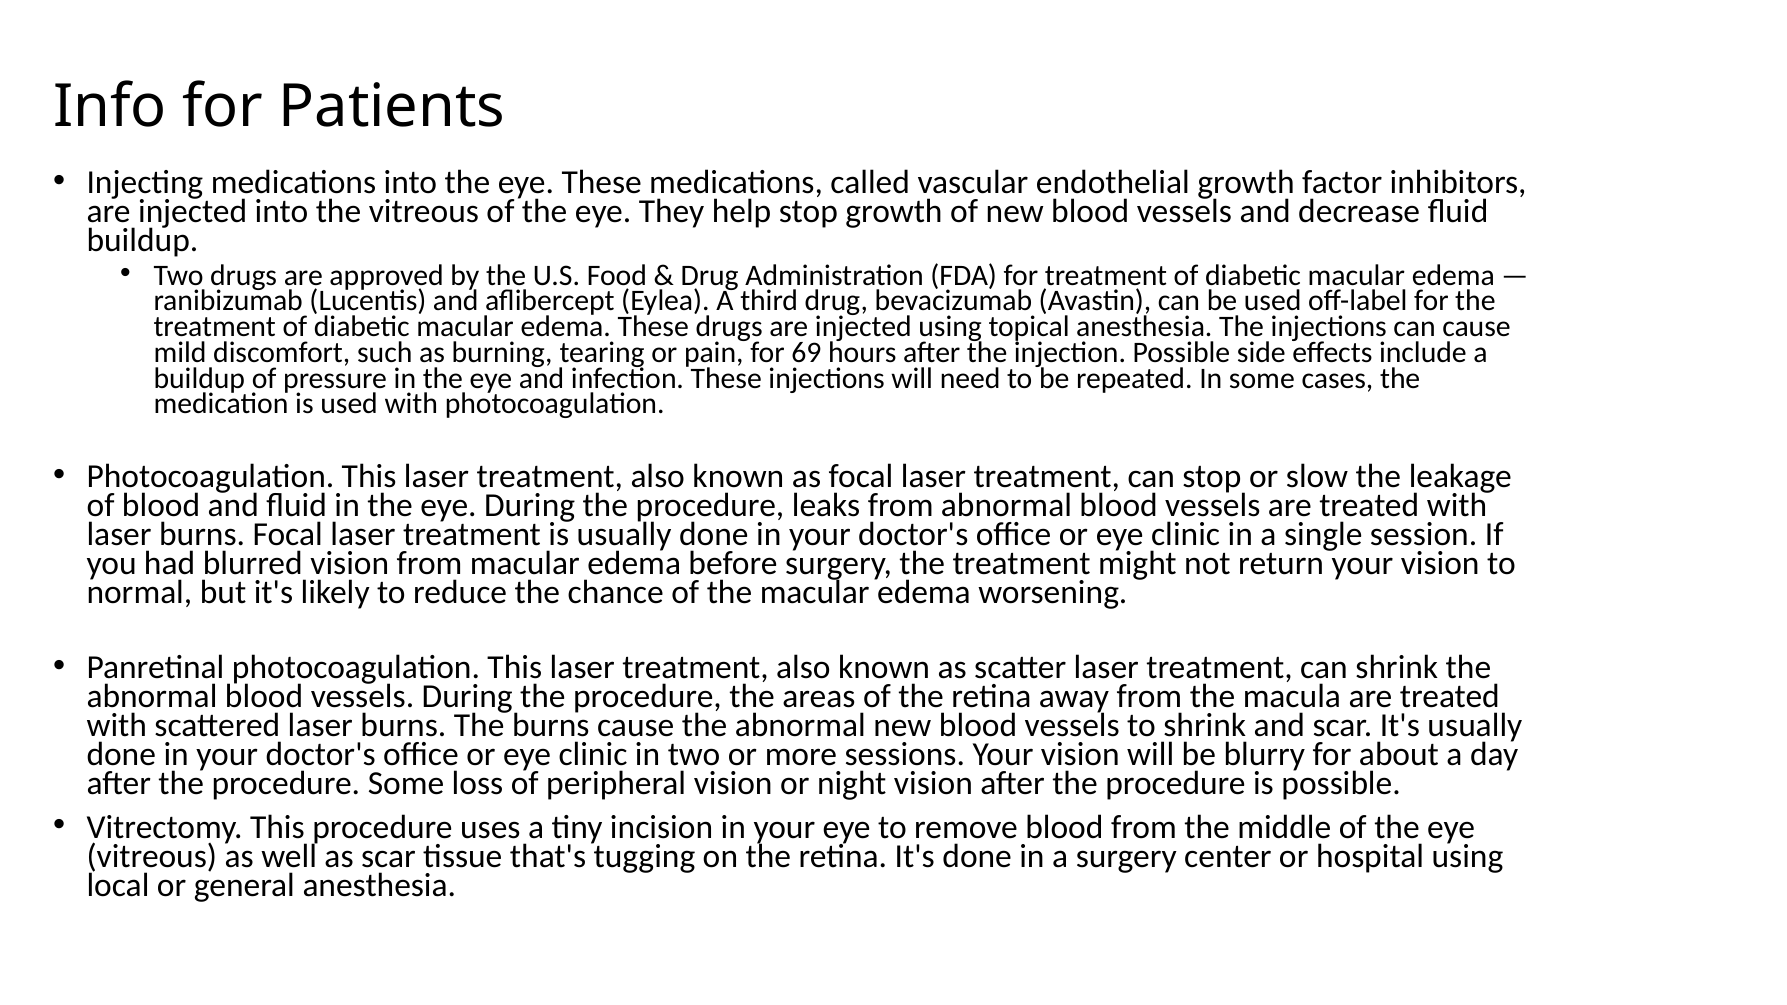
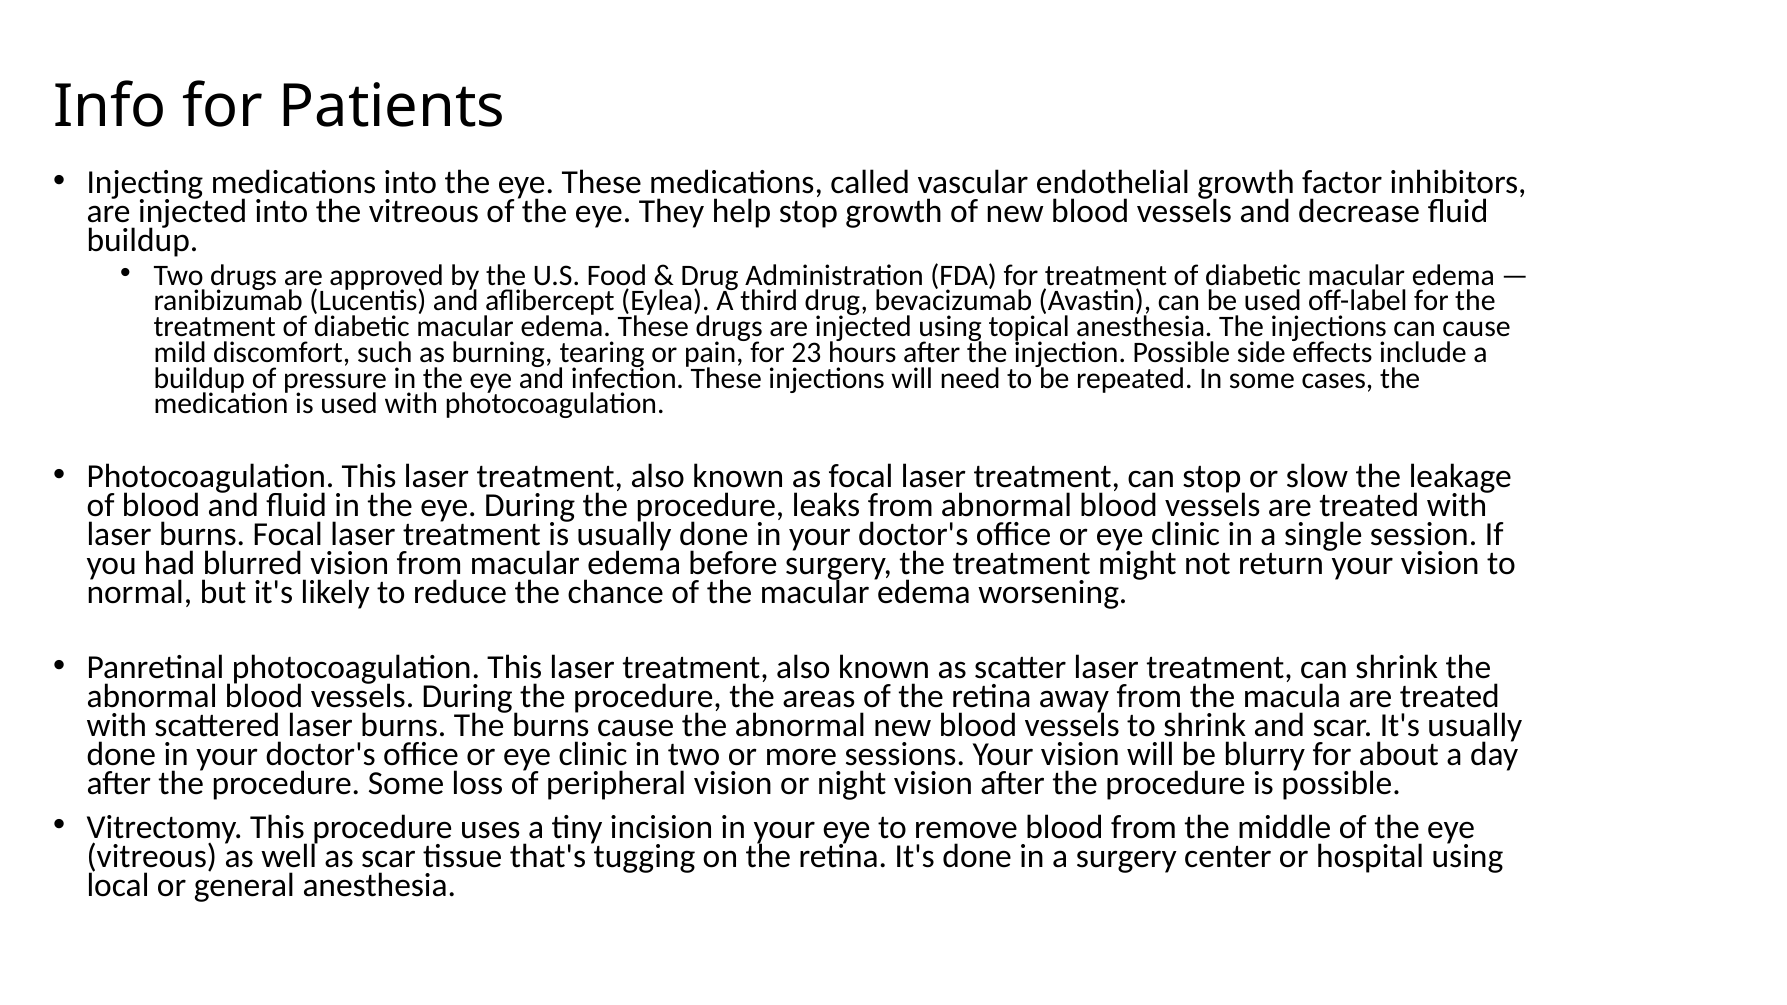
69: 69 -> 23
